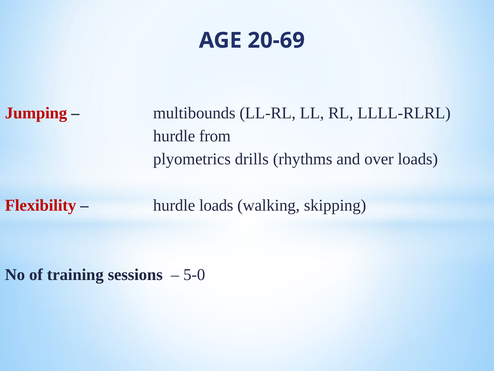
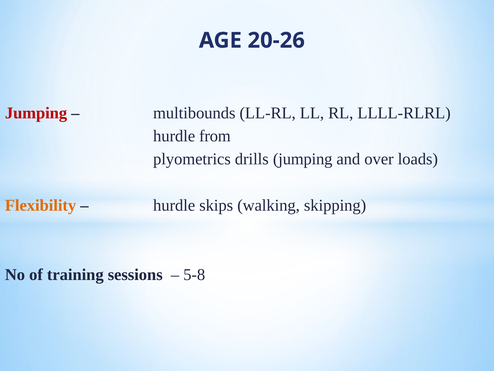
20-69: 20-69 -> 20-26
drills rhythms: rhythms -> jumping
Flexibility colour: red -> orange
hurdle loads: loads -> skips
5-0: 5-0 -> 5-8
